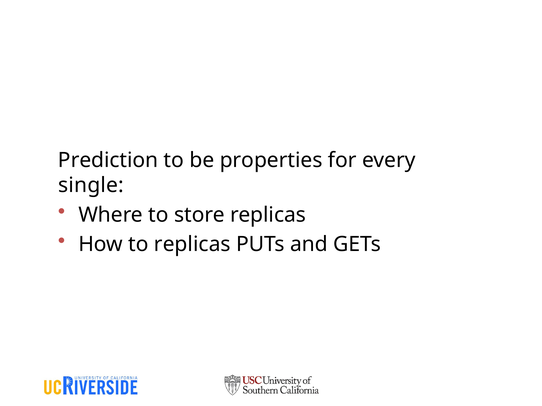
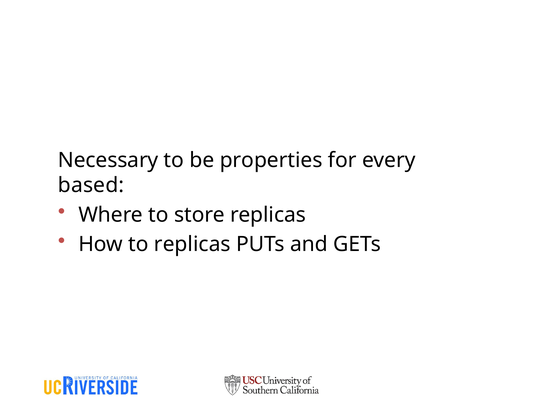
Prediction: Prediction -> Necessary
single: single -> based
